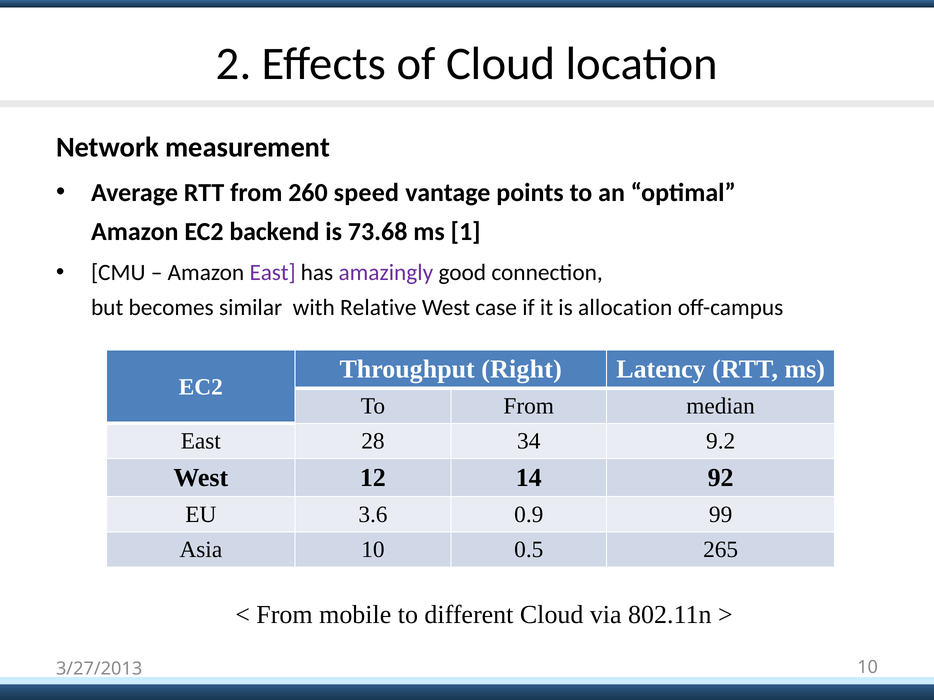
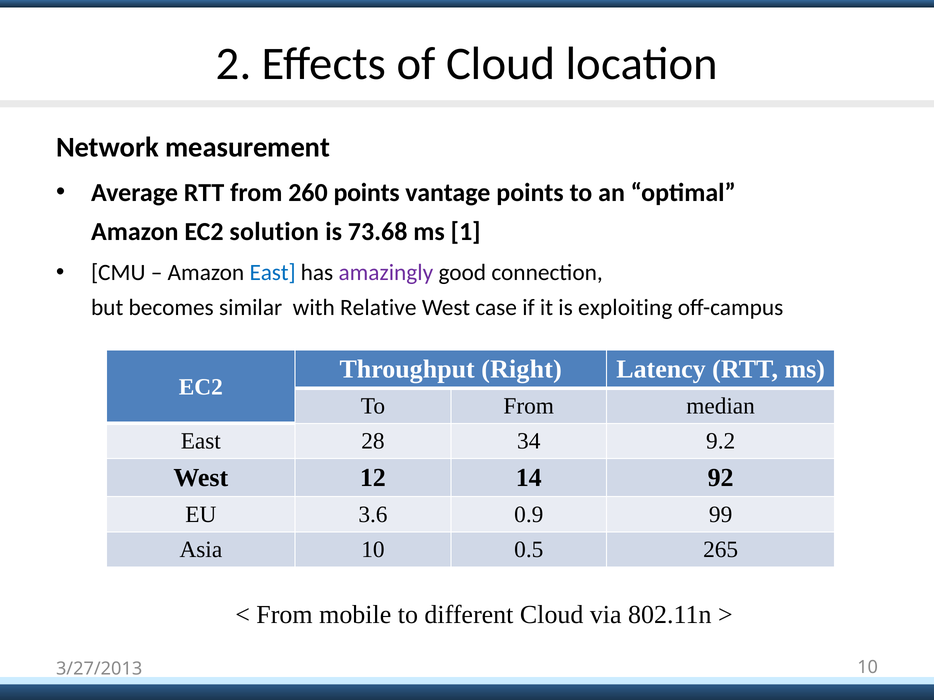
260 speed: speed -> points
backend: backend -> solution
East at (273, 273) colour: purple -> blue
allocation: allocation -> exploiting
